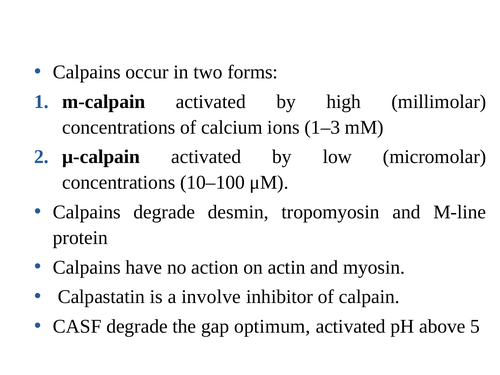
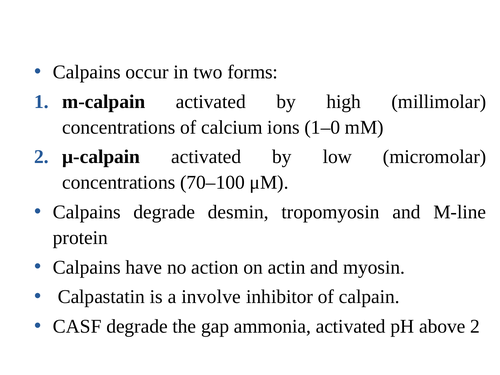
1–3: 1–3 -> 1–0
10–100: 10–100 -> 70–100
optimum: optimum -> ammonia
above 5: 5 -> 2
